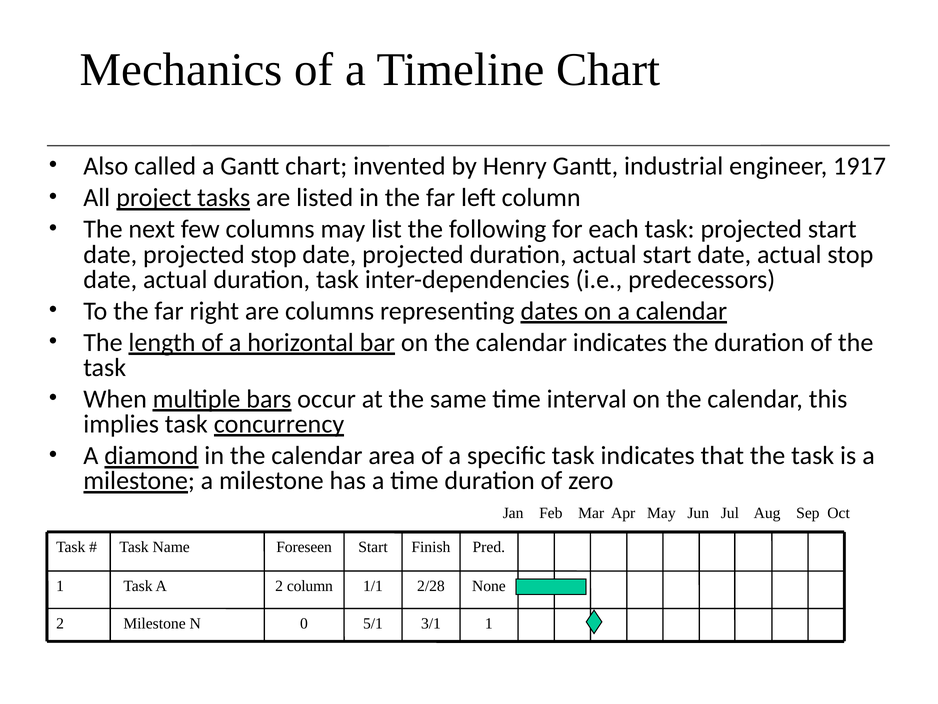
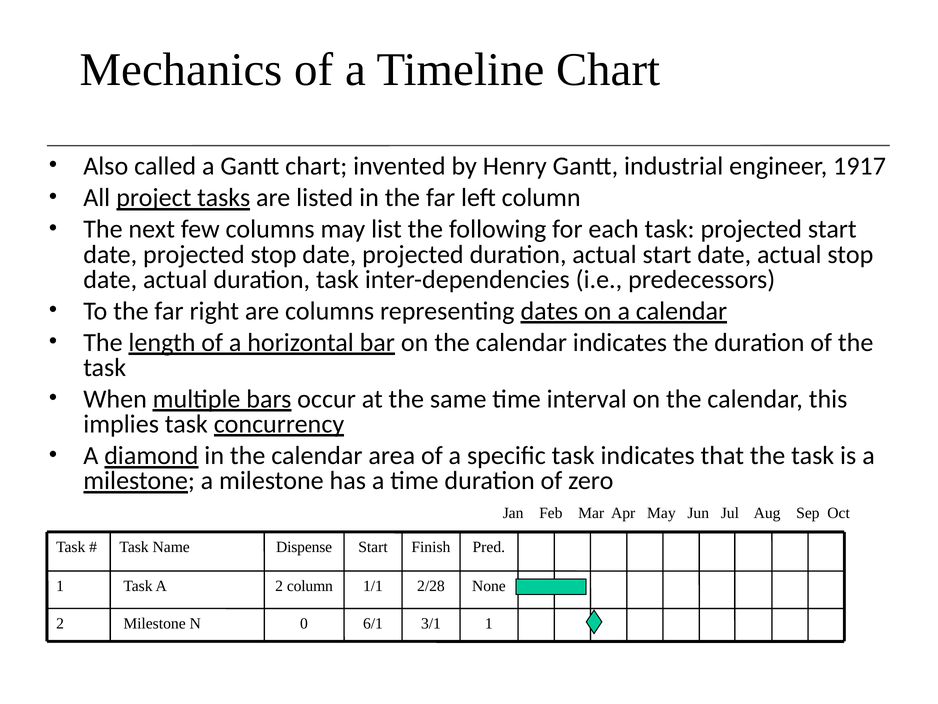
Foreseen: Foreseen -> Dispense
5/1: 5/1 -> 6/1
